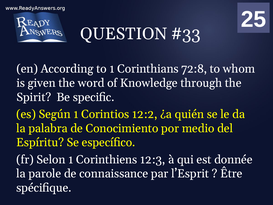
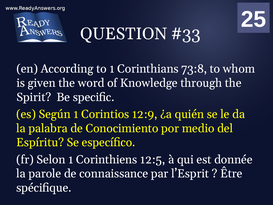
72:8: 72:8 -> 73:8
12:2: 12:2 -> 12:9
12:3: 12:3 -> 12:5
